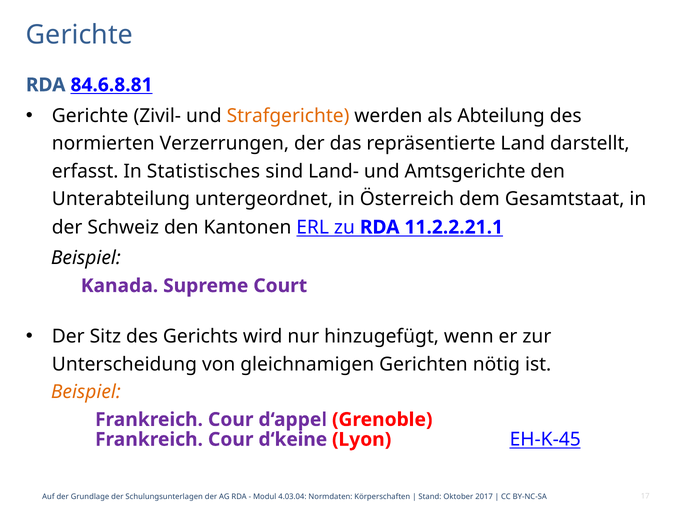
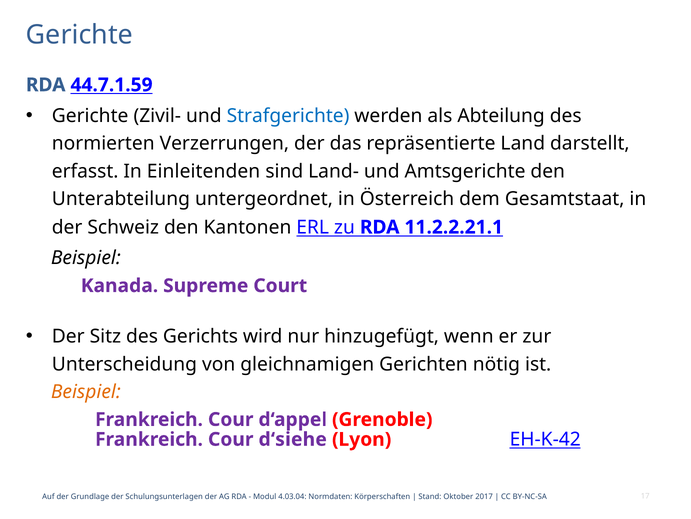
84.6.8.81: 84.6.8.81 -> 44.7.1.59
Strafgerichte colour: orange -> blue
Statistisches: Statistisches -> Einleitenden
d‘keine: d‘keine -> d‘siehe
EH-K-45: EH-K-45 -> EH-K-42
